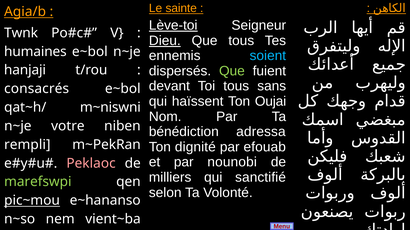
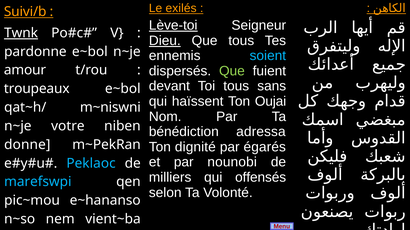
sainte: sainte -> exilés
Agia/b: Agia/b -> Suivi/b
Twnk underline: none -> present
humaines: humaines -> pardonne
hanjaji: hanjaji -> amour
consacrés: consacrés -> troupeaux
efouab: efouab -> égarés
rempli: rempli -> donne
Peklaoc colour: pink -> light blue
sanctifié: sanctifié -> offensés
marefswpi colour: light green -> light blue
pic~mou underline: present -> none
